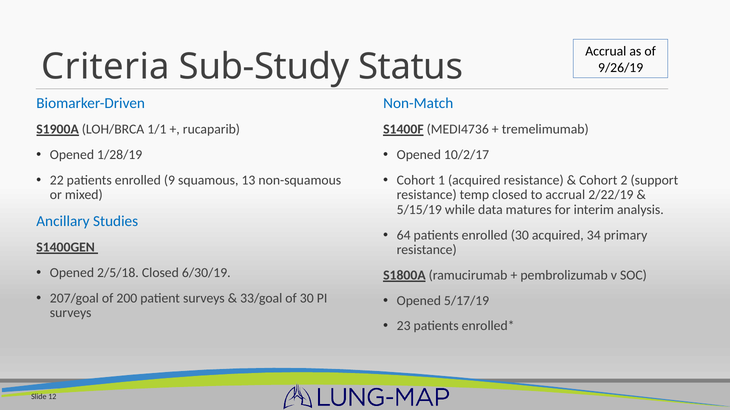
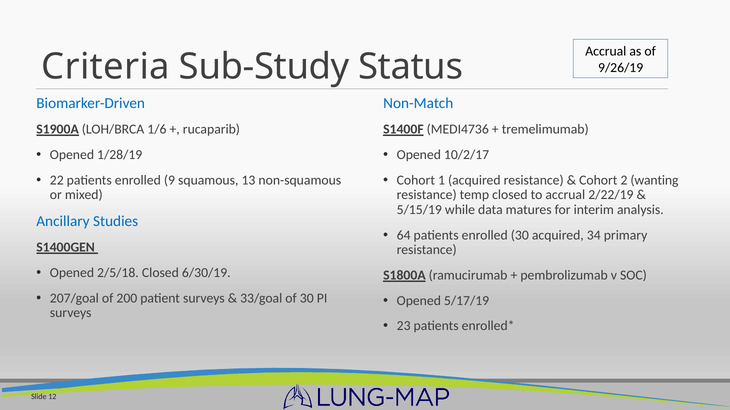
1/1: 1/1 -> 1/6
support: support -> wanting
